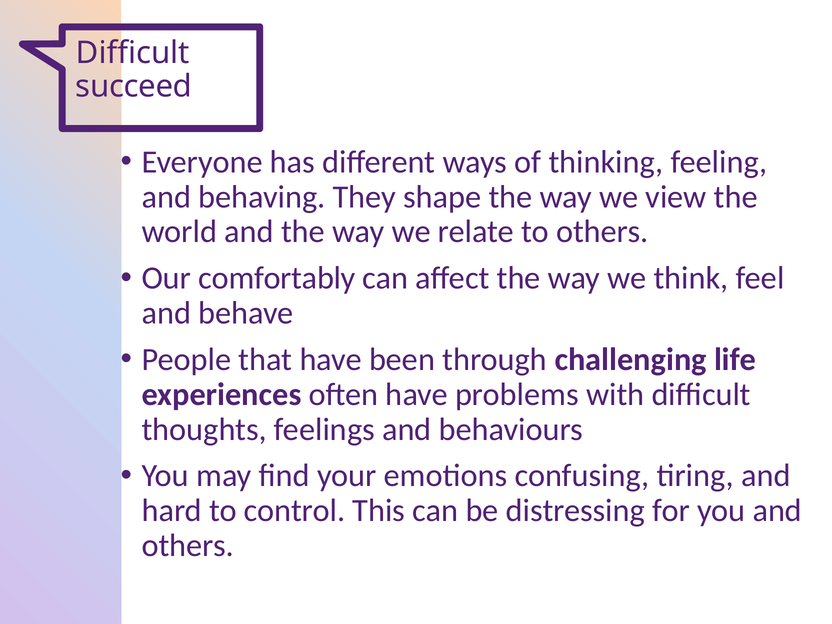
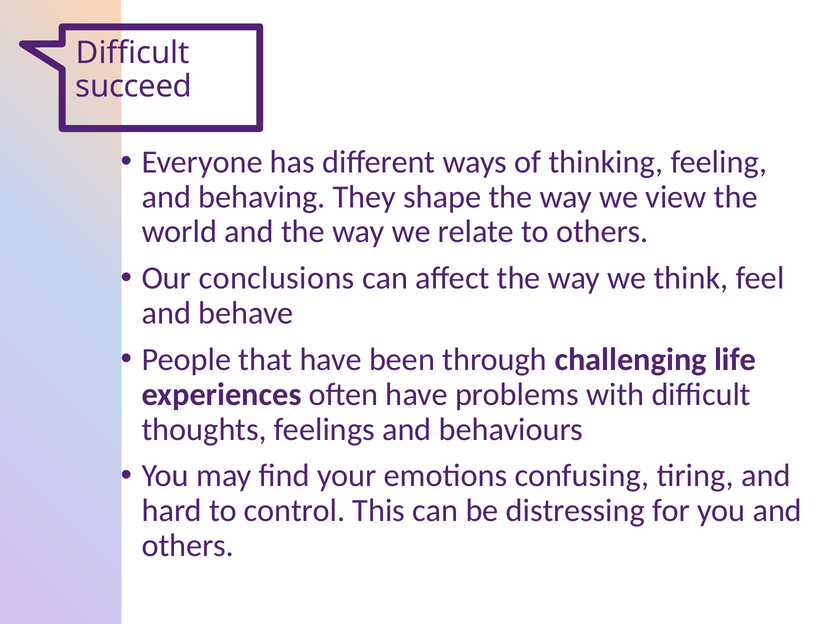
comfortably: comfortably -> conclusions
